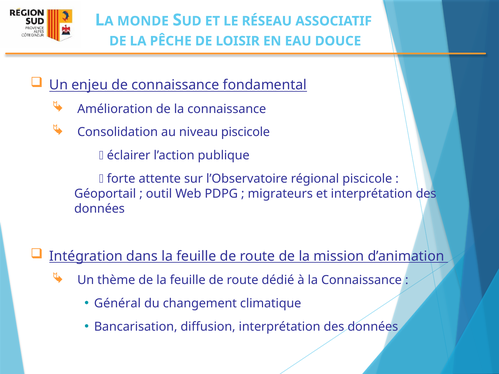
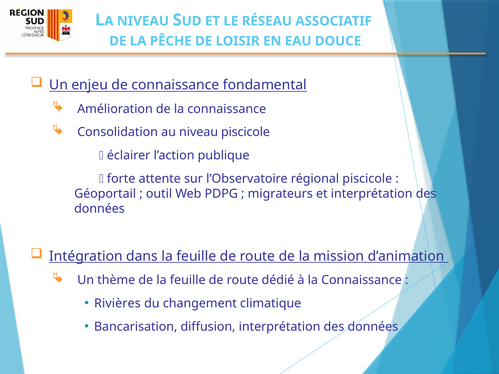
MONDE at (143, 21): MONDE -> NIVEAU
Général: Général -> Rivières
